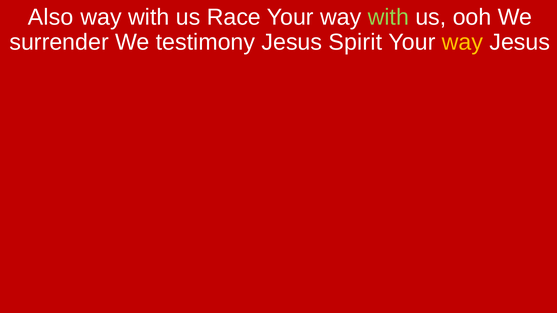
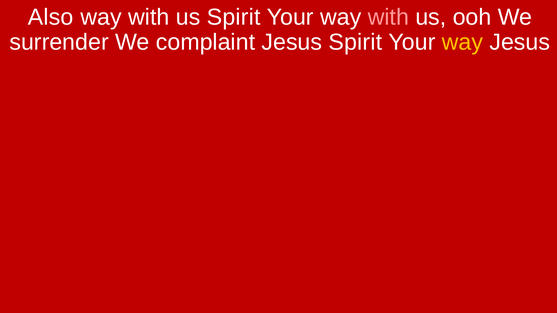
us Race: Race -> Spirit
with at (388, 17) colour: light green -> pink
testimony: testimony -> complaint
